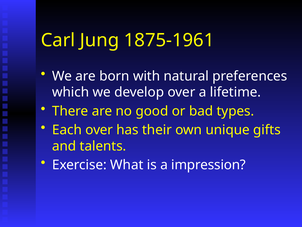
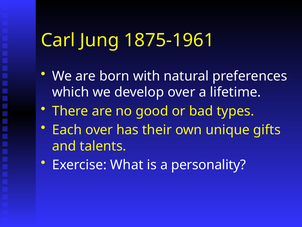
impression: impression -> personality
